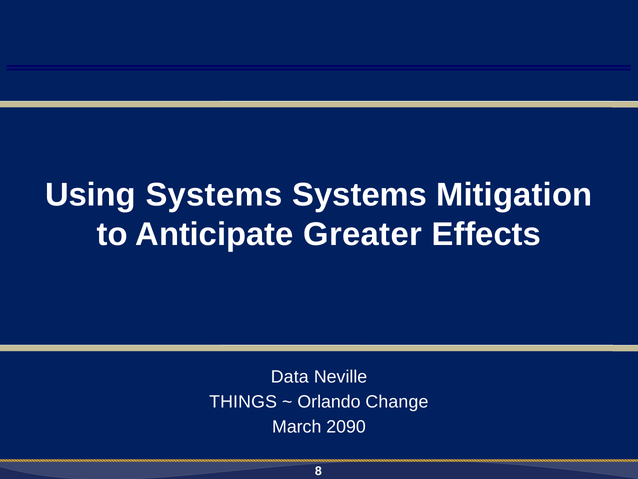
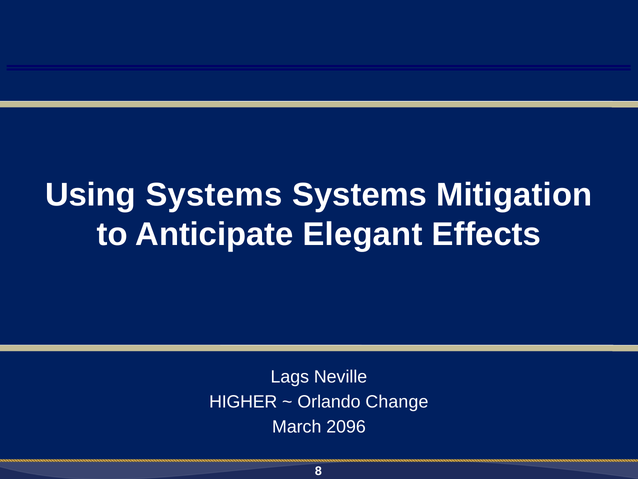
Greater: Greater -> Elegant
Data: Data -> Lags
THINGS: THINGS -> HIGHER
2090: 2090 -> 2096
